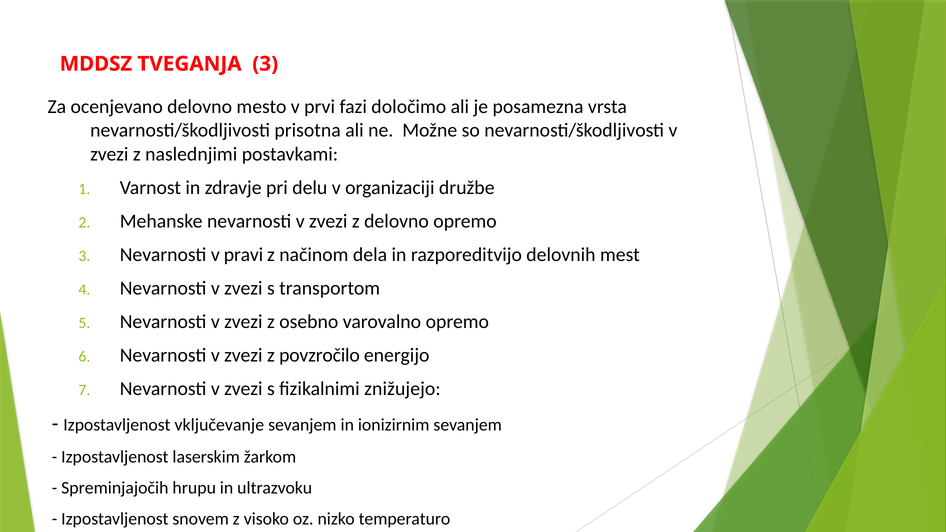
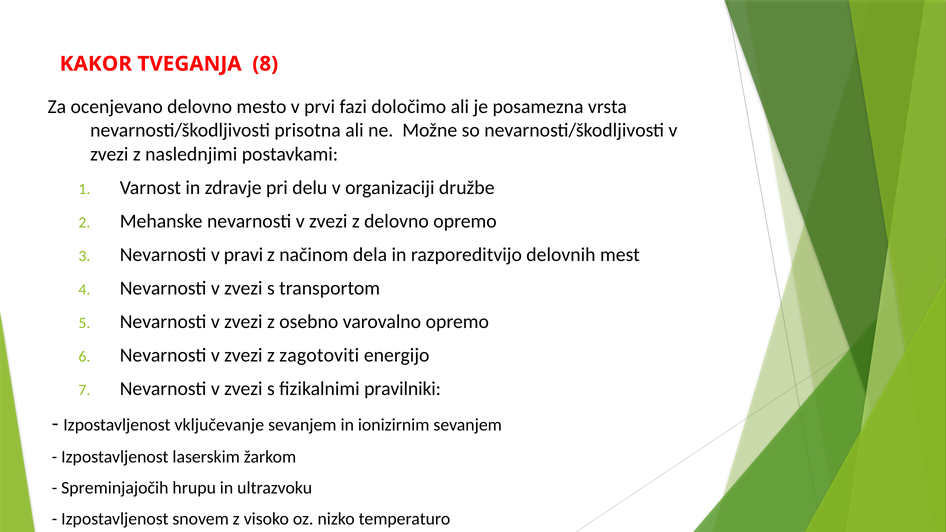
MDDSZ: MDDSZ -> KAKOR
TVEGANJA 3: 3 -> 8
povzročilo: povzročilo -> zagotoviti
znižujejo: znižujejo -> pravilniki
